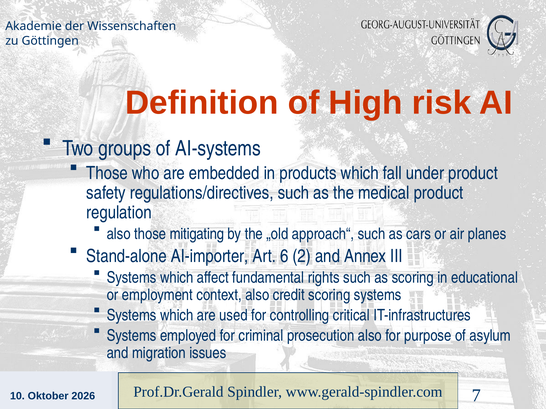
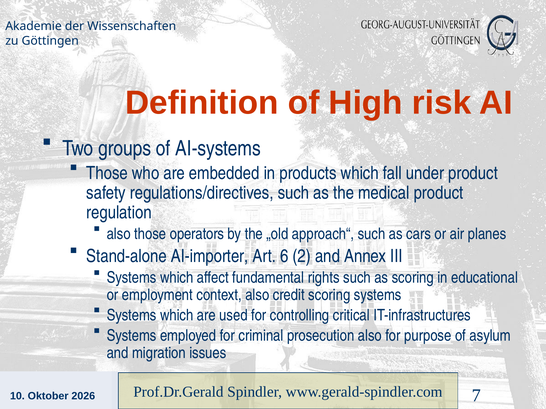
mitigating: mitigating -> operators
